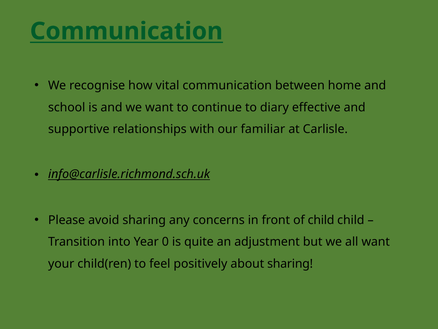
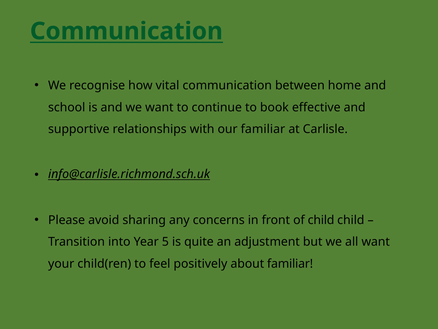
diary: diary -> book
0: 0 -> 5
about sharing: sharing -> familiar
